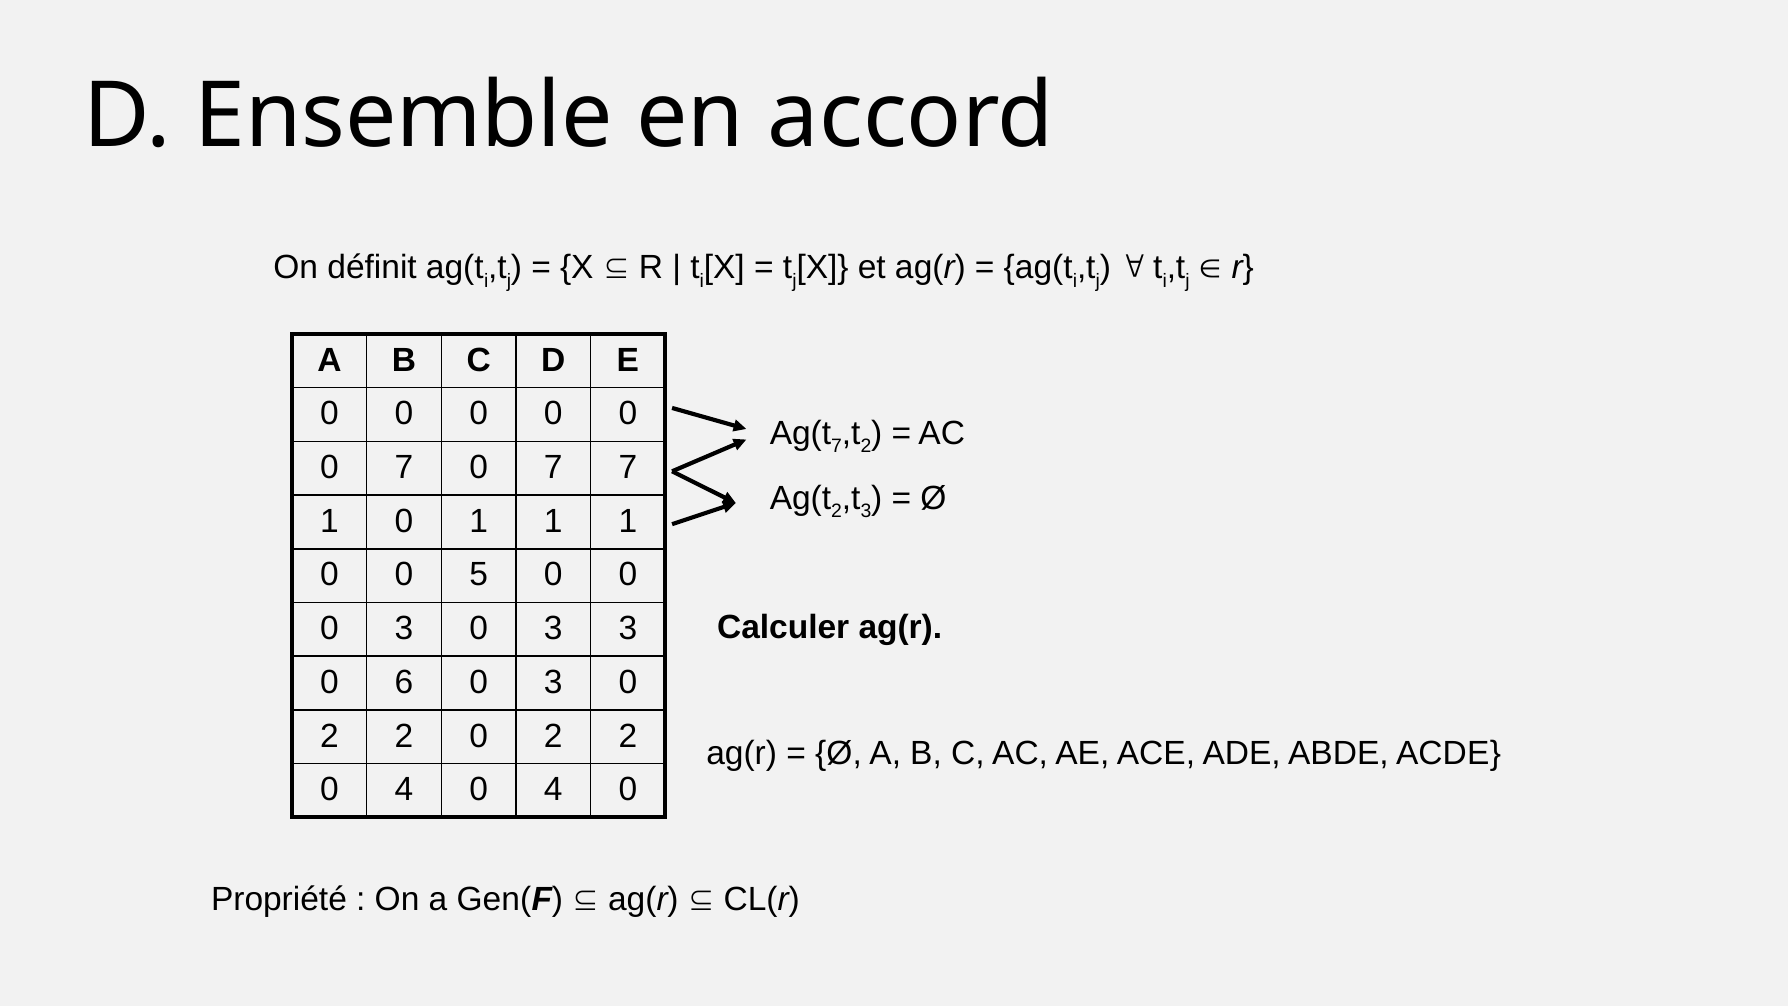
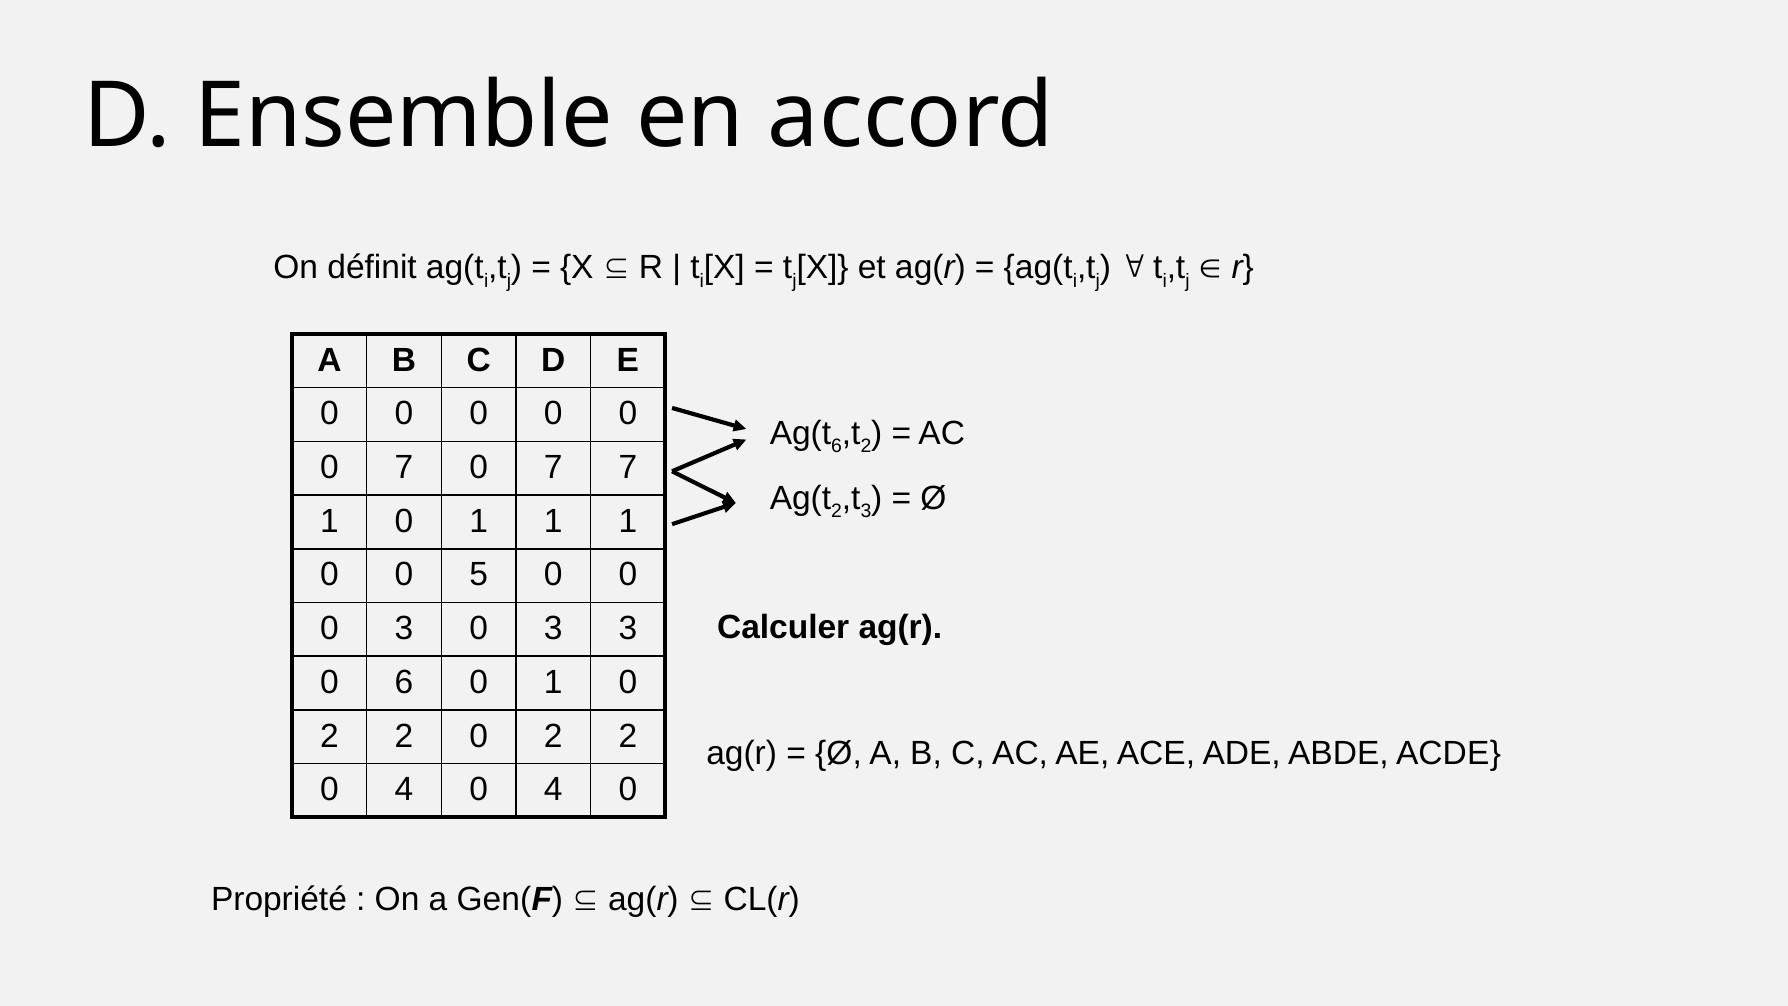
7 at (837, 446): 7 -> 6
6 0 3: 3 -> 1
